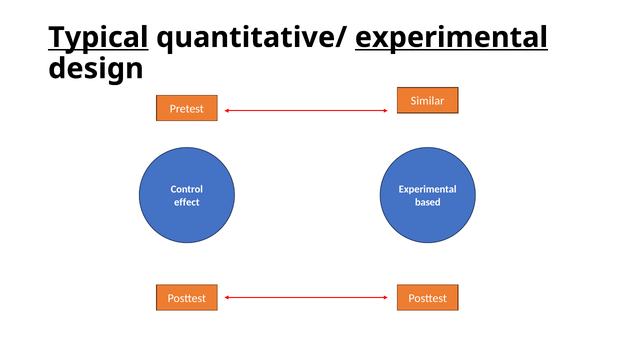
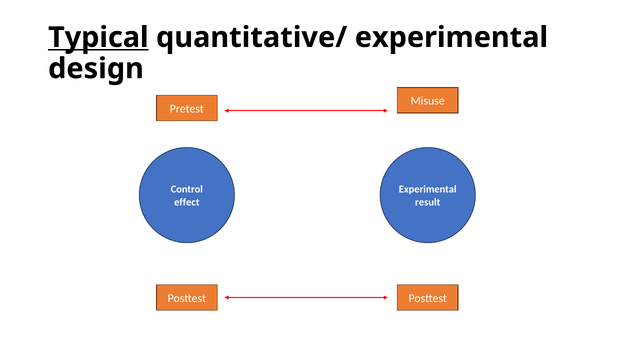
experimental at (451, 37) underline: present -> none
Similar: Similar -> Misuse
based: based -> result
